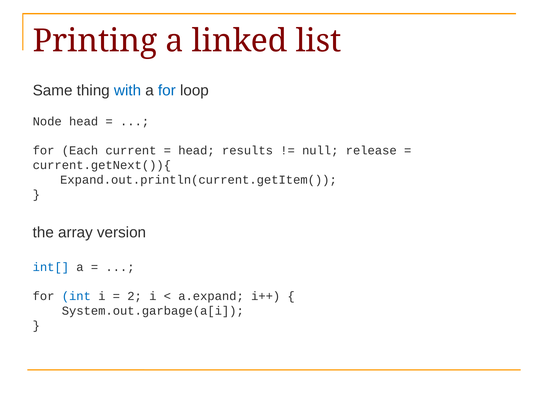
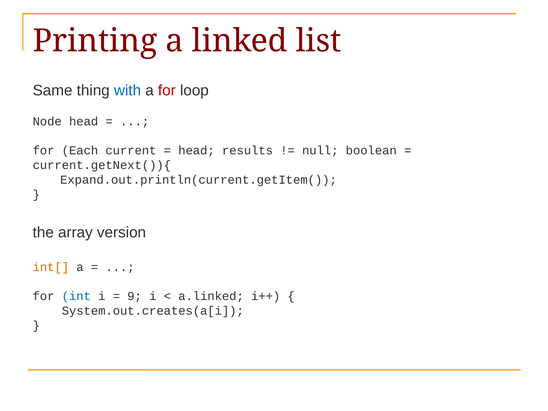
for at (167, 91) colour: blue -> red
release: release -> boolean
int[ colour: blue -> orange
2: 2 -> 9
a.expand: a.expand -> a.linked
System.out.garbage(a[i: System.out.garbage(a[i -> System.out.creates(a[i
